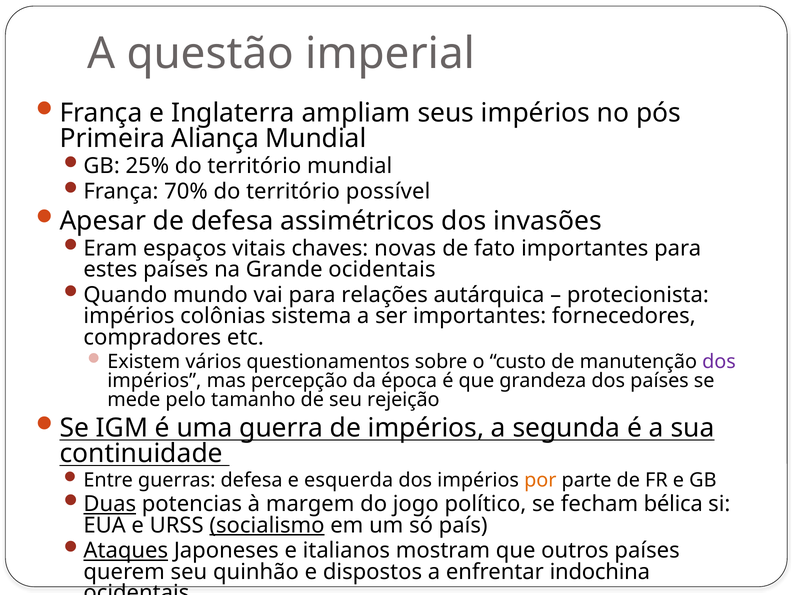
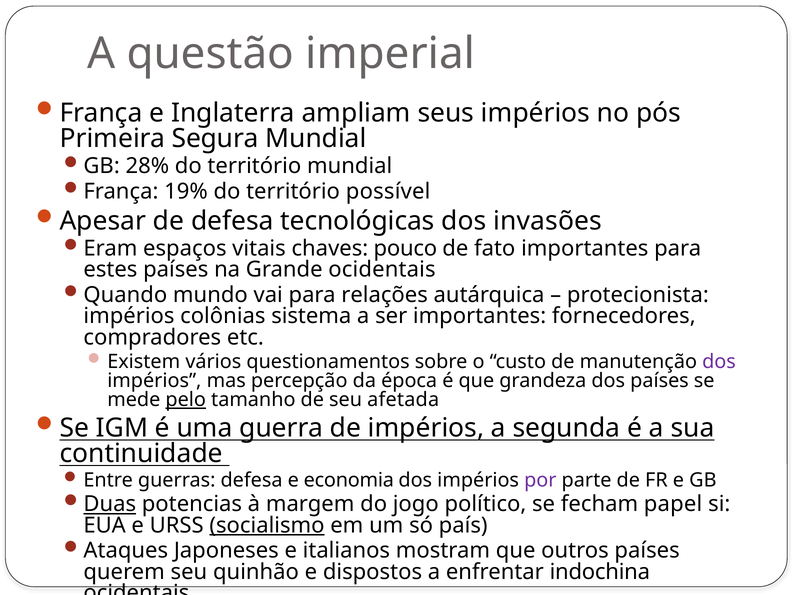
Aliança: Aliança -> Segura
25%: 25% -> 28%
70%: 70% -> 19%
assimétricos: assimétricos -> tecnológicas
novas: novas -> pouco
pelo underline: none -> present
rejeição: rejeição -> afetada
esquerda: esquerda -> economia
por colour: orange -> purple
bélica: bélica -> papel
Ataques underline: present -> none
